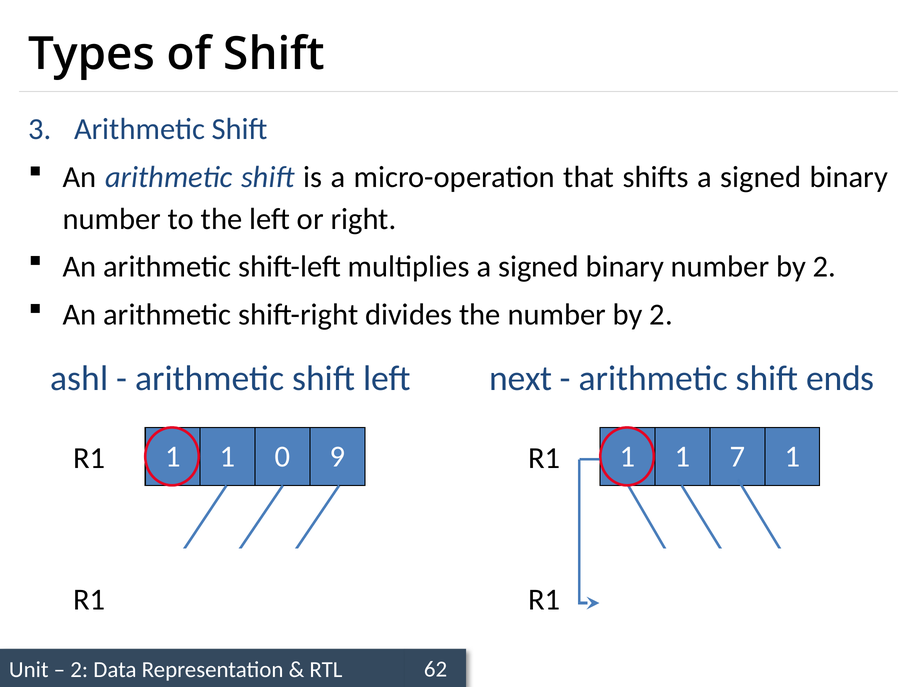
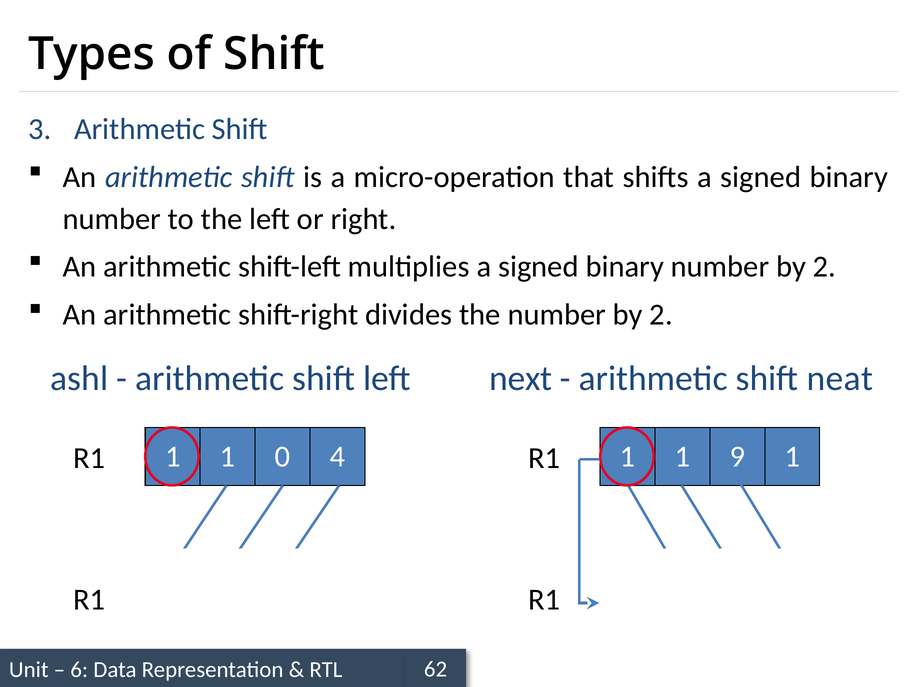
ends: ends -> neat
9: 9 -> 4
7: 7 -> 9
2 at (79, 670): 2 -> 6
